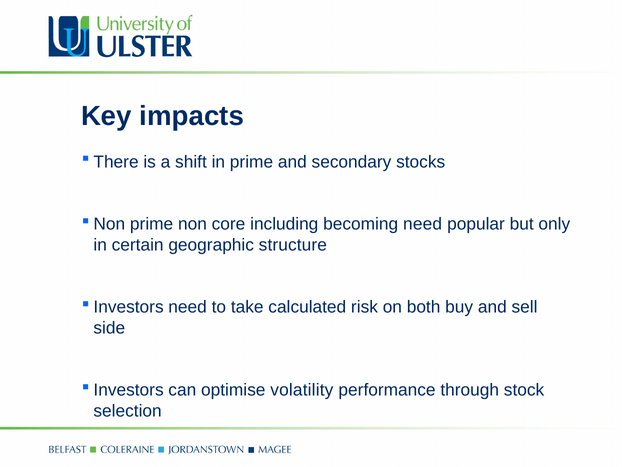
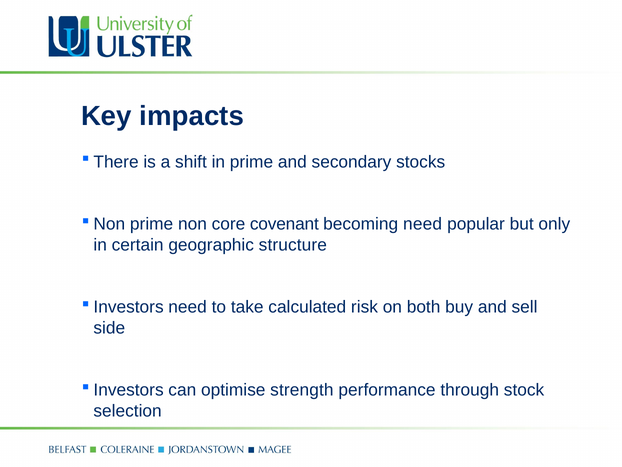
including: including -> covenant
volatility: volatility -> strength
